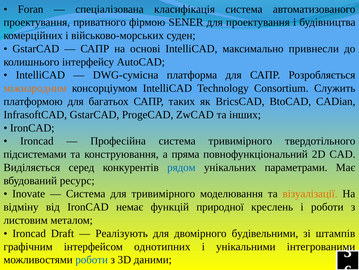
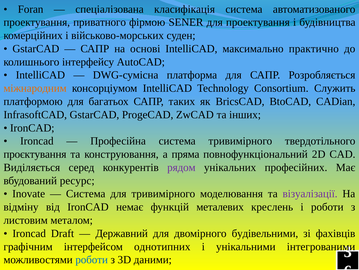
привнесли: привнесли -> практично
підсистемами: підсистемами -> проєктування
рядом colour: blue -> purple
параметрами: параметрами -> професійних
візуалізації colour: orange -> purple
природної: природної -> металевих
Реалізують: Реалізують -> Державний
штампів: штампів -> фахівців
